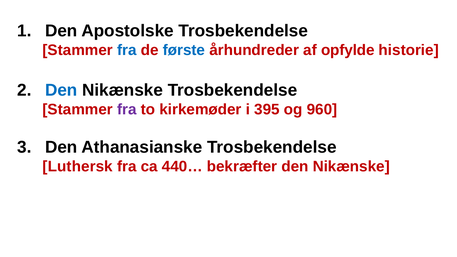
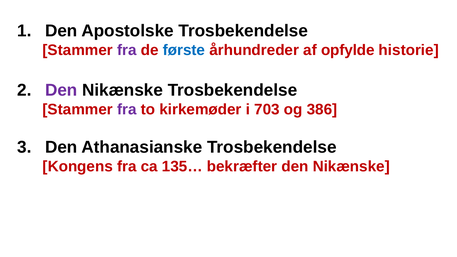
fra at (127, 50) colour: blue -> purple
Den at (61, 90) colour: blue -> purple
395: 395 -> 703
960: 960 -> 386
Luthersk: Luthersk -> Kongens
440…: 440… -> 135…
